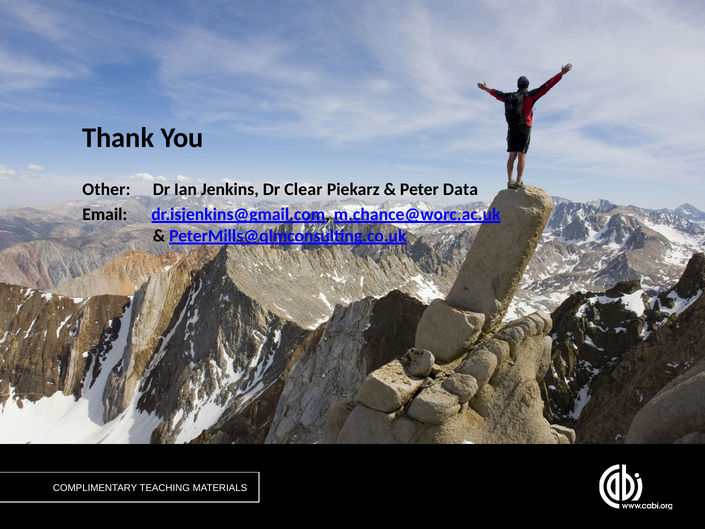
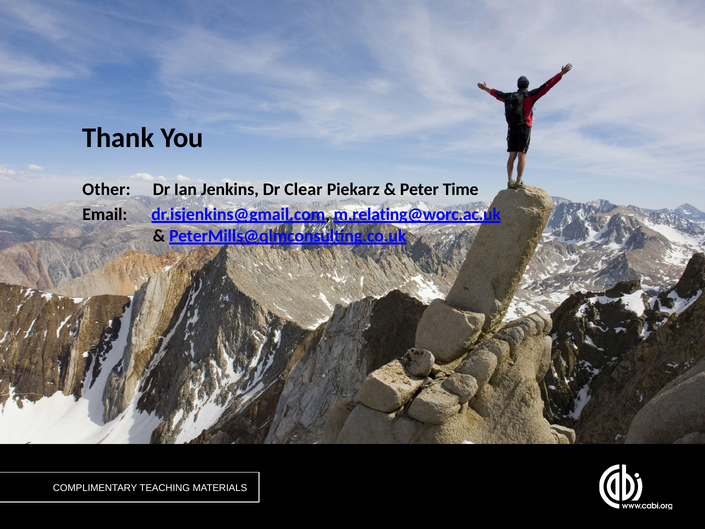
Data: Data -> Time
m.chance@worc.ac.uk: m.chance@worc.ac.uk -> m.relating@worc.ac.uk
